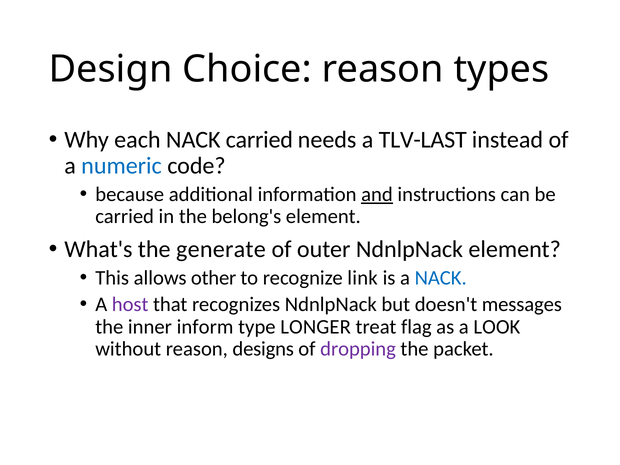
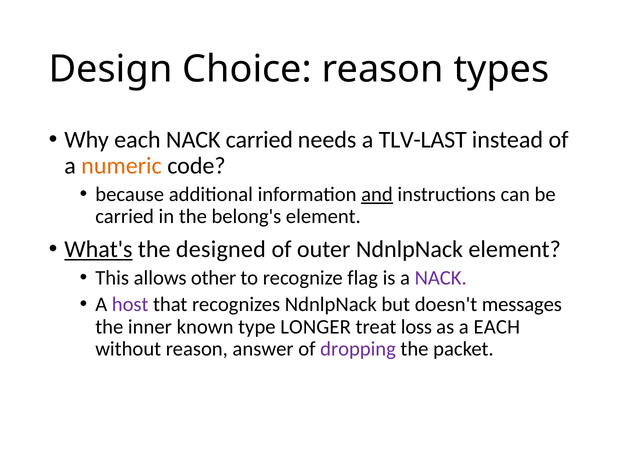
numeric colour: blue -> orange
What's underline: none -> present
generate: generate -> designed
link: link -> flag
NACK at (441, 278) colour: blue -> purple
inform: inform -> known
flag: flag -> loss
a LOOK: LOOK -> EACH
designs: designs -> answer
